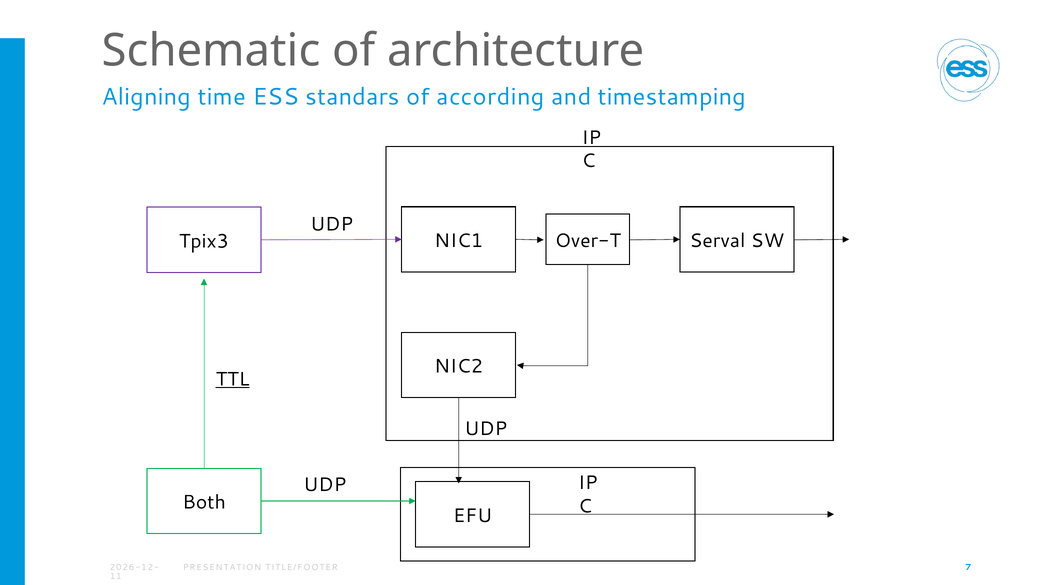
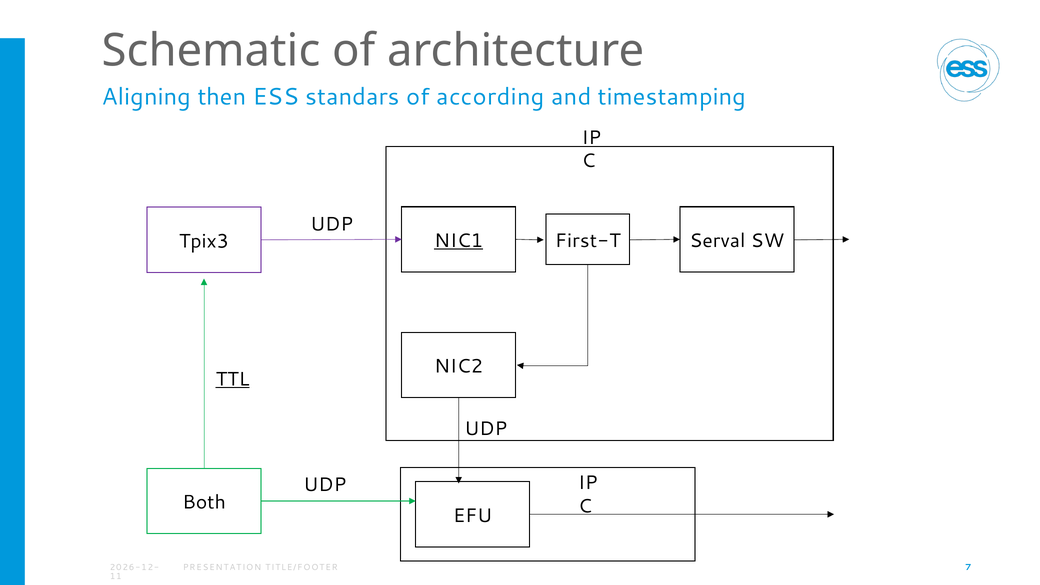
time: time -> then
Over-T: Over-T -> First-T
NIC1 underline: none -> present
